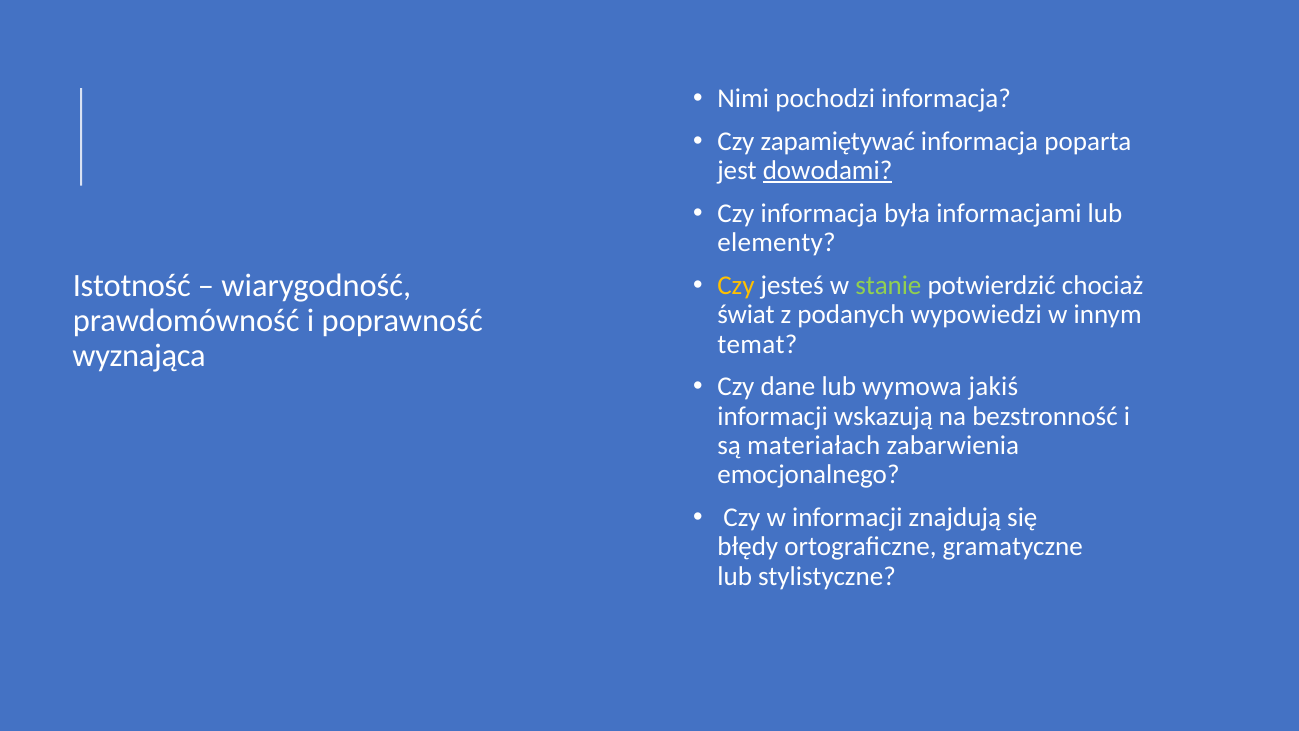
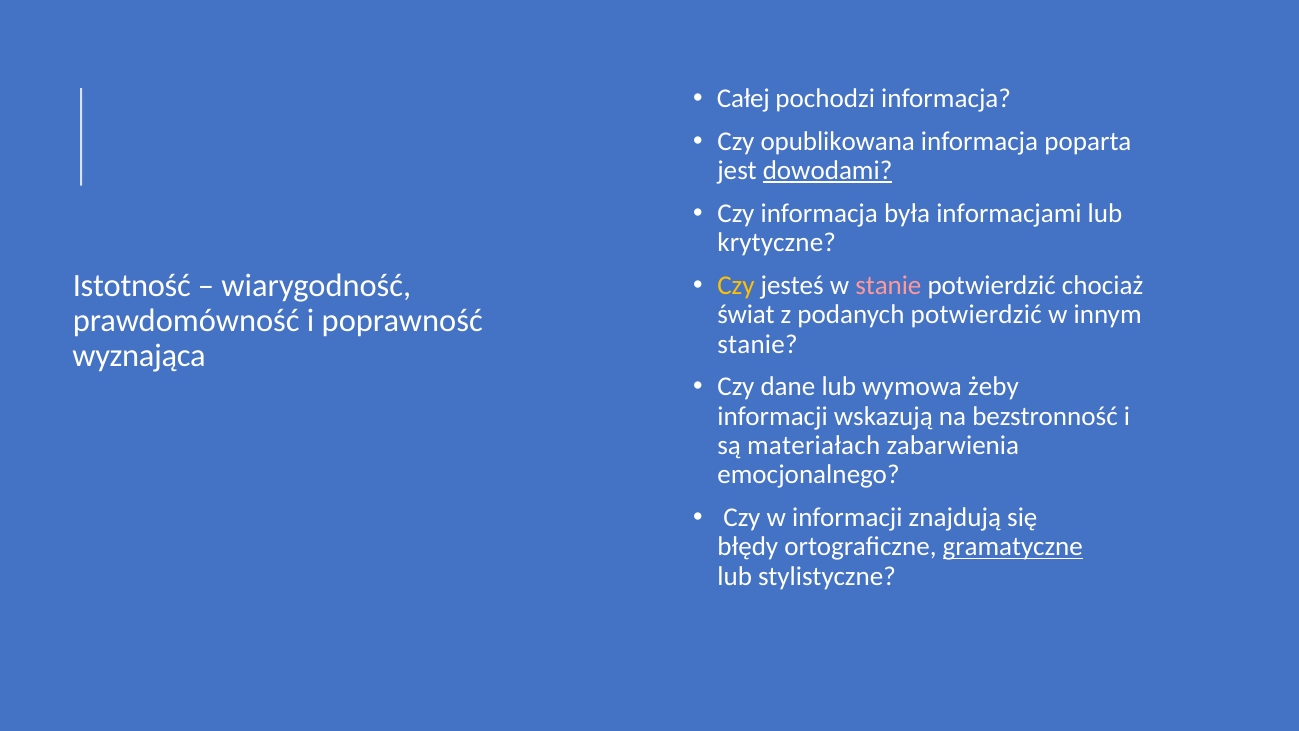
Nimi: Nimi -> Całej
zapamiętywać: zapamiętywać -> opublikowana
elementy: elementy -> krytyczne
stanie at (888, 285) colour: light green -> pink
podanych wypowiedzi: wypowiedzi -> potwierdzić
temat at (757, 344): temat -> stanie
jakiś: jakiś -> żeby
gramatyczne underline: none -> present
